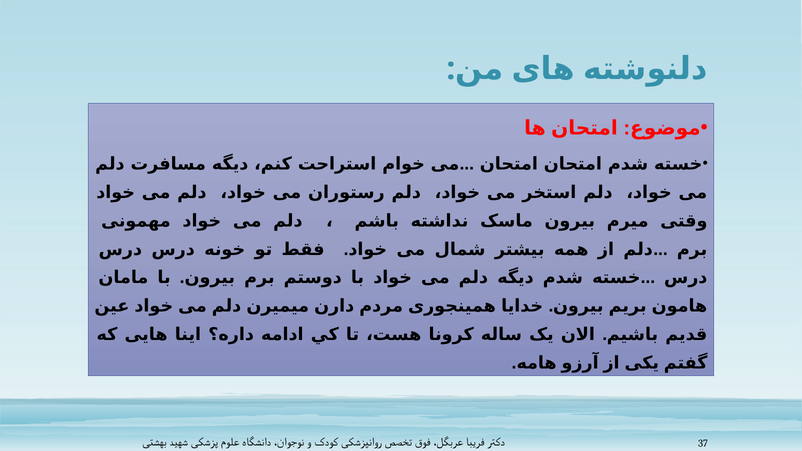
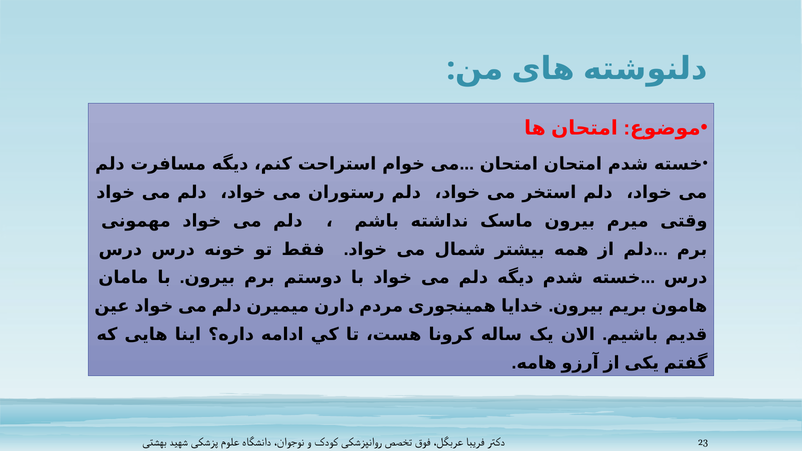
37: 37 -> 23
